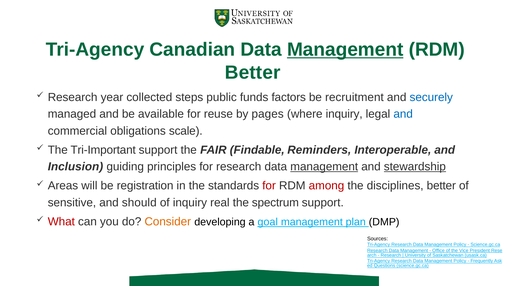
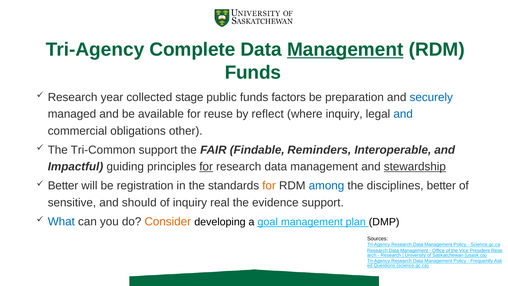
Canadian: Canadian -> Complete
Better at (253, 72): Better -> Funds
steps: steps -> stage
recruitment: recruitment -> preparation
pages: pages -> reflect
scale: scale -> other
Tri-Important: Tri-Important -> Tri-Common
Inclusion: Inclusion -> Impactful
for at (206, 167) underline: none -> present
management at (324, 167) underline: present -> none
Areas at (63, 186): Areas -> Better
for at (269, 186) colour: red -> orange
among colour: red -> blue
spectrum: spectrum -> evidence
What colour: red -> blue
